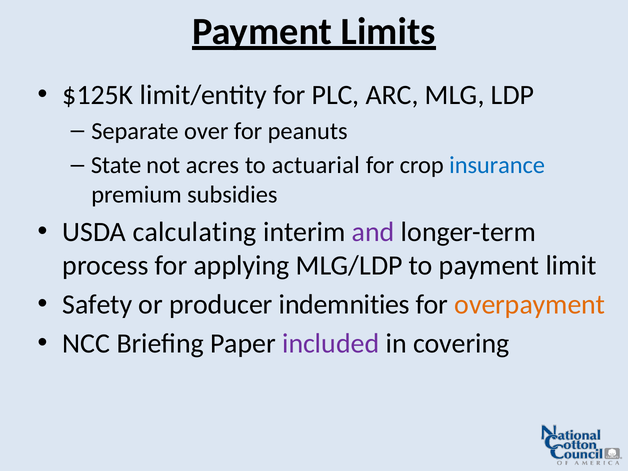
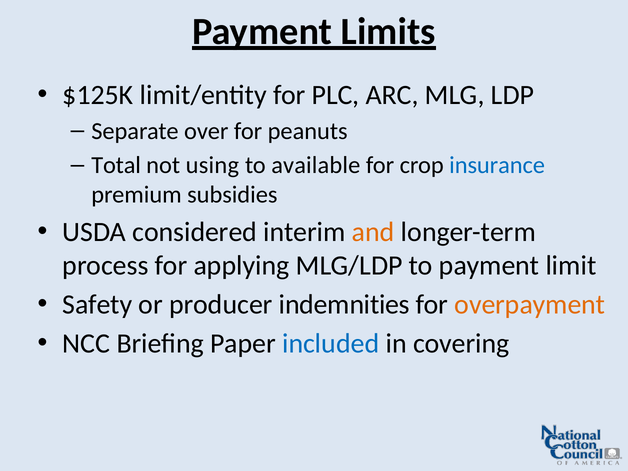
State: State -> Total
acres: acres -> using
actuarial: actuarial -> available
calculating: calculating -> considered
and colour: purple -> orange
included colour: purple -> blue
